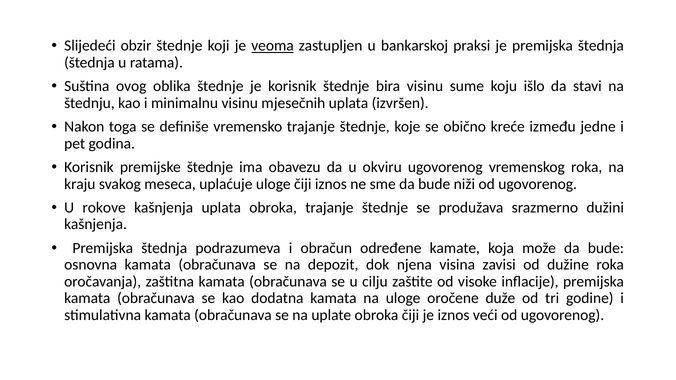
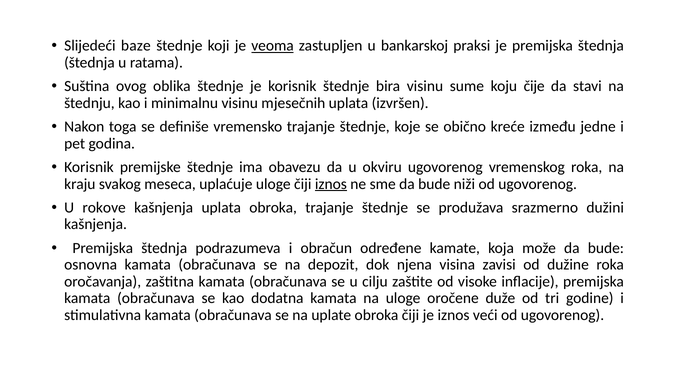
obzir: obzir -> baze
išlo: išlo -> čije
iznos at (331, 184) underline: none -> present
